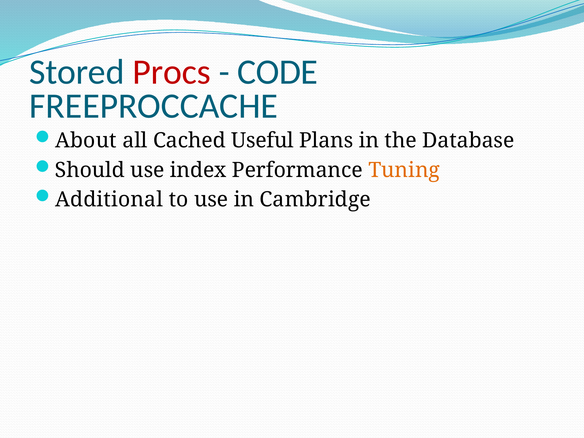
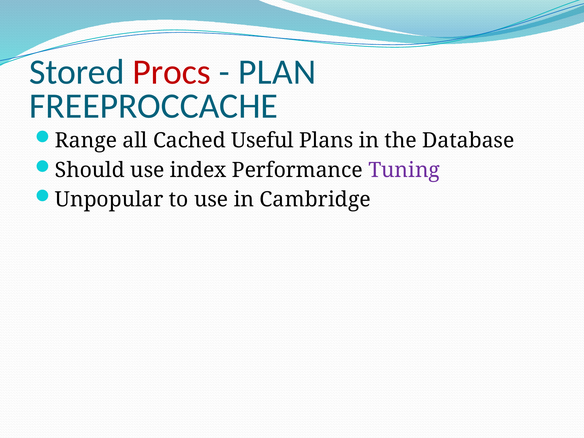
CODE: CODE -> PLAN
About: About -> Range
Tuning colour: orange -> purple
Additional: Additional -> Unpopular
